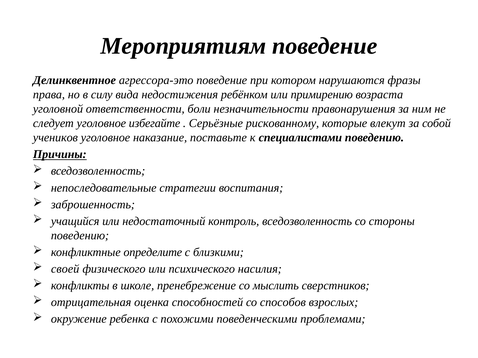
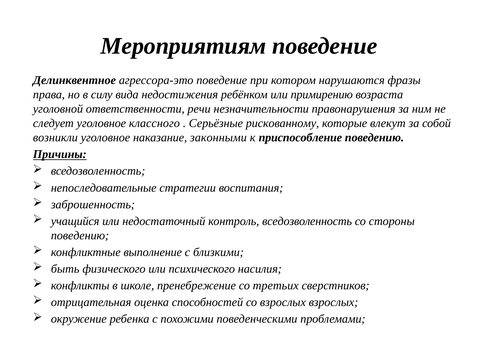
боли: боли -> речи
избегайте: избегайте -> классного
учеников: учеников -> возникли
поставьте: поставьте -> законными
специалистами: специалистами -> приспособление
определите: определите -> выполнение
своей: своей -> быть
мыслить: мыслить -> третьих
со способов: способов -> взрослых
